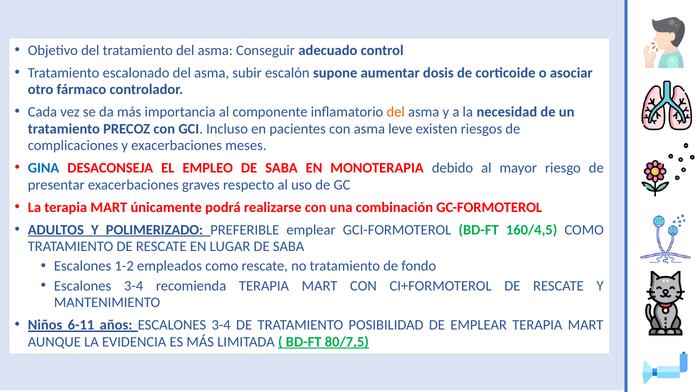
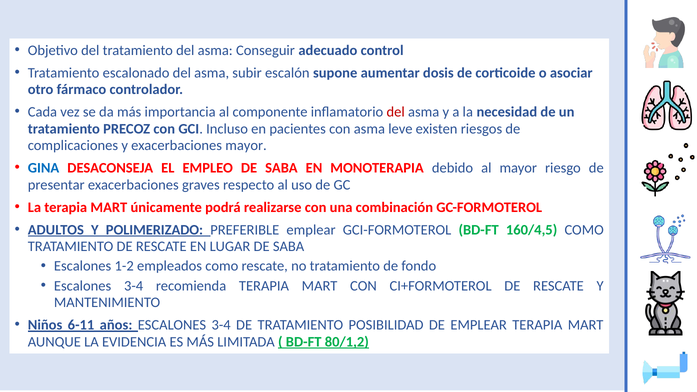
del at (396, 112) colour: orange -> red
exacerbaciones meses: meses -> mayor
80/7,5: 80/7,5 -> 80/1,2
